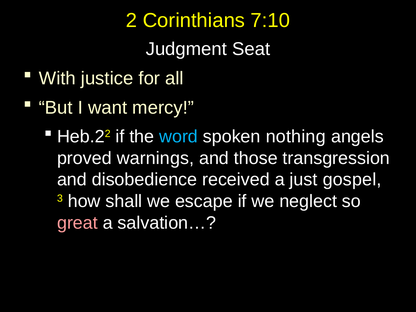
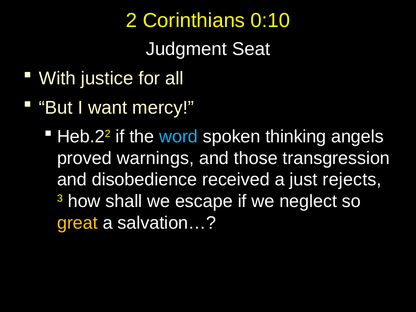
7:10: 7:10 -> 0:10
nothing: nothing -> thinking
gospel: gospel -> rejects
great colour: pink -> yellow
